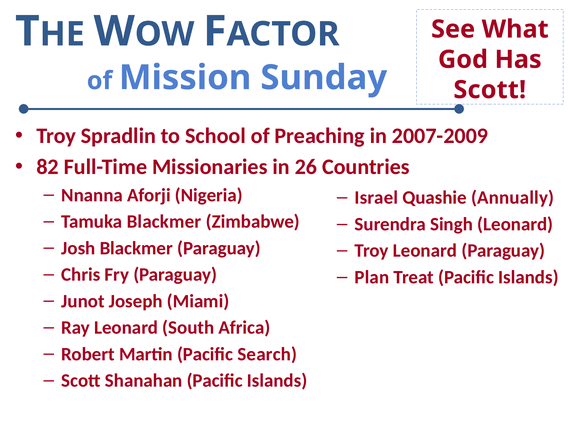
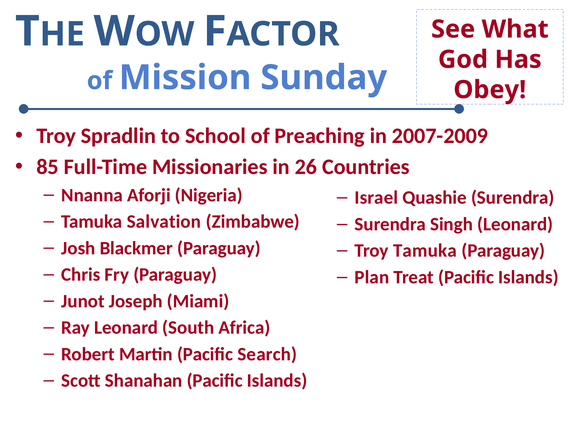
Scott at (490, 90): Scott -> Obey
82: 82 -> 85
Quashie Annually: Annually -> Surendra
Tamuka Blackmer: Blackmer -> Salvation
Troy Leonard: Leonard -> Tamuka
